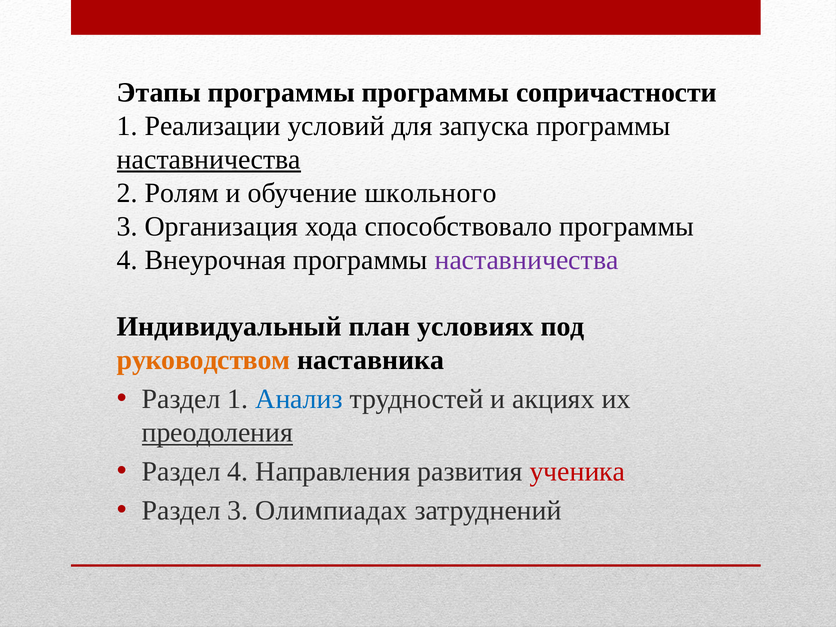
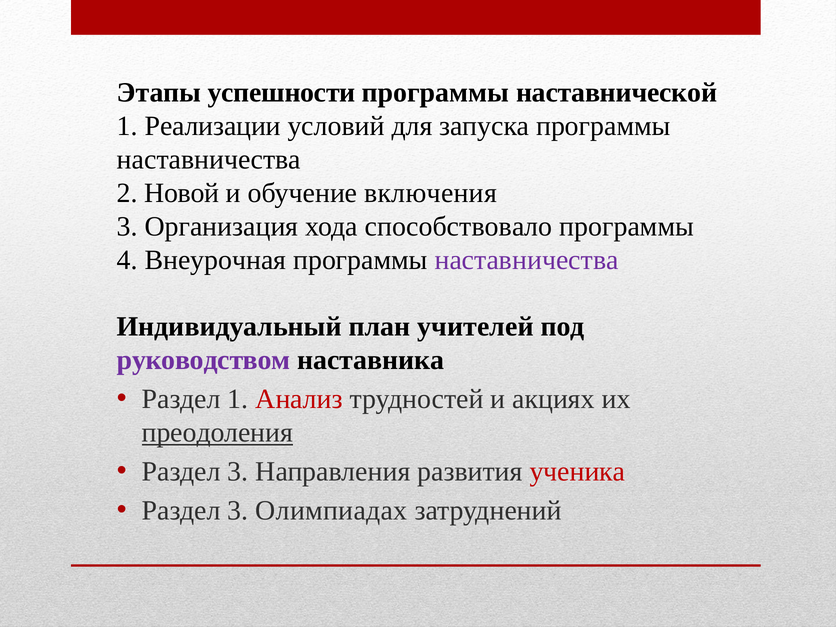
Этапы программы: программы -> успешности
сопричастности: сопричастности -> наставнической
наставничества at (209, 160) underline: present -> none
Ролям: Ролям -> Новой
школьного: школьного -> включения
условиях: условиях -> учителей
руководством colour: orange -> purple
Анализ colour: blue -> red
4 at (238, 472): 4 -> 3
